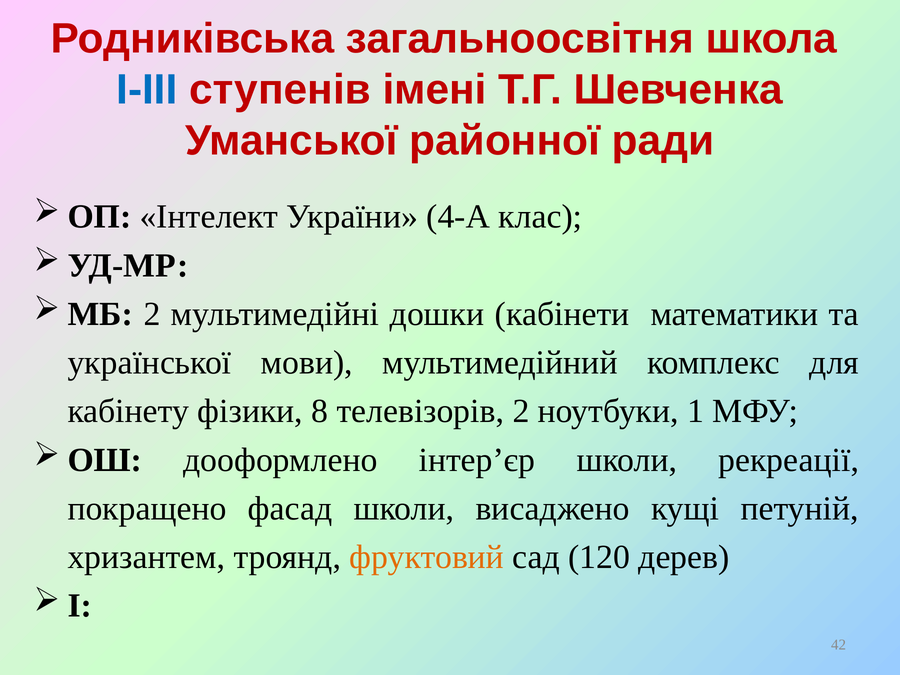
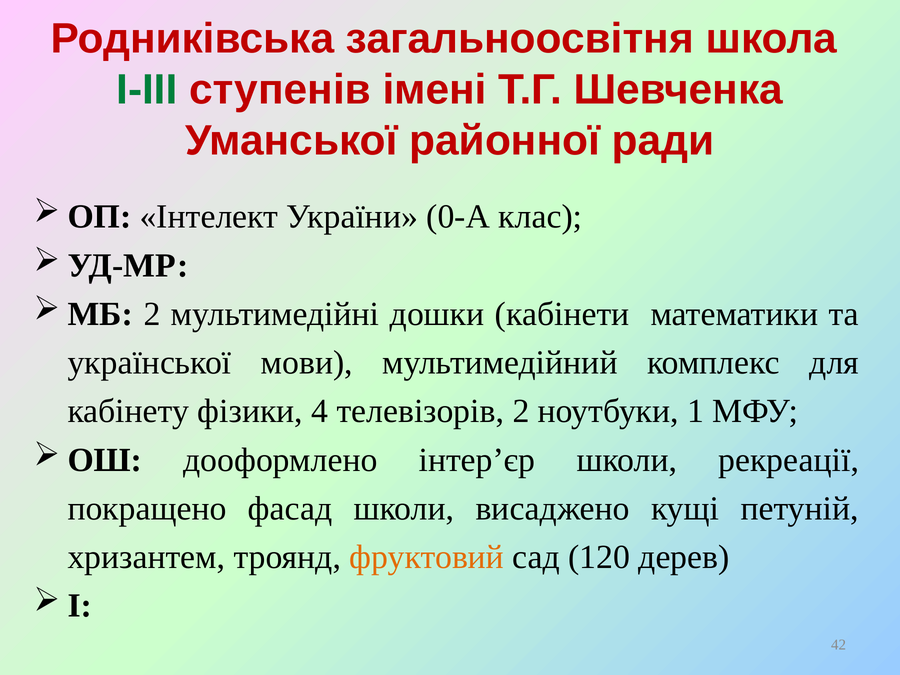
І-ІІІ colour: blue -> green
4-А: 4-А -> 0-А
8: 8 -> 4
